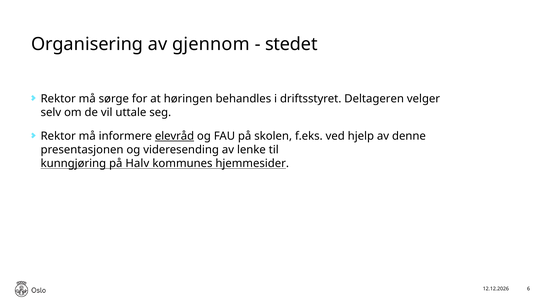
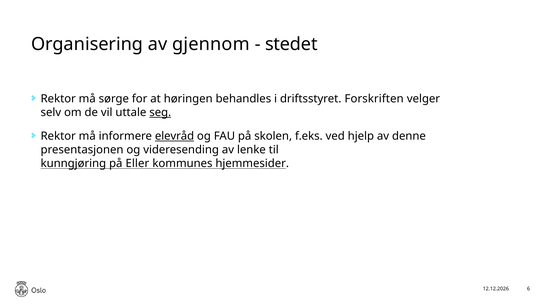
Deltageren: Deltageren -> Forskriften
seg underline: none -> present
Halv: Halv -> Eller
